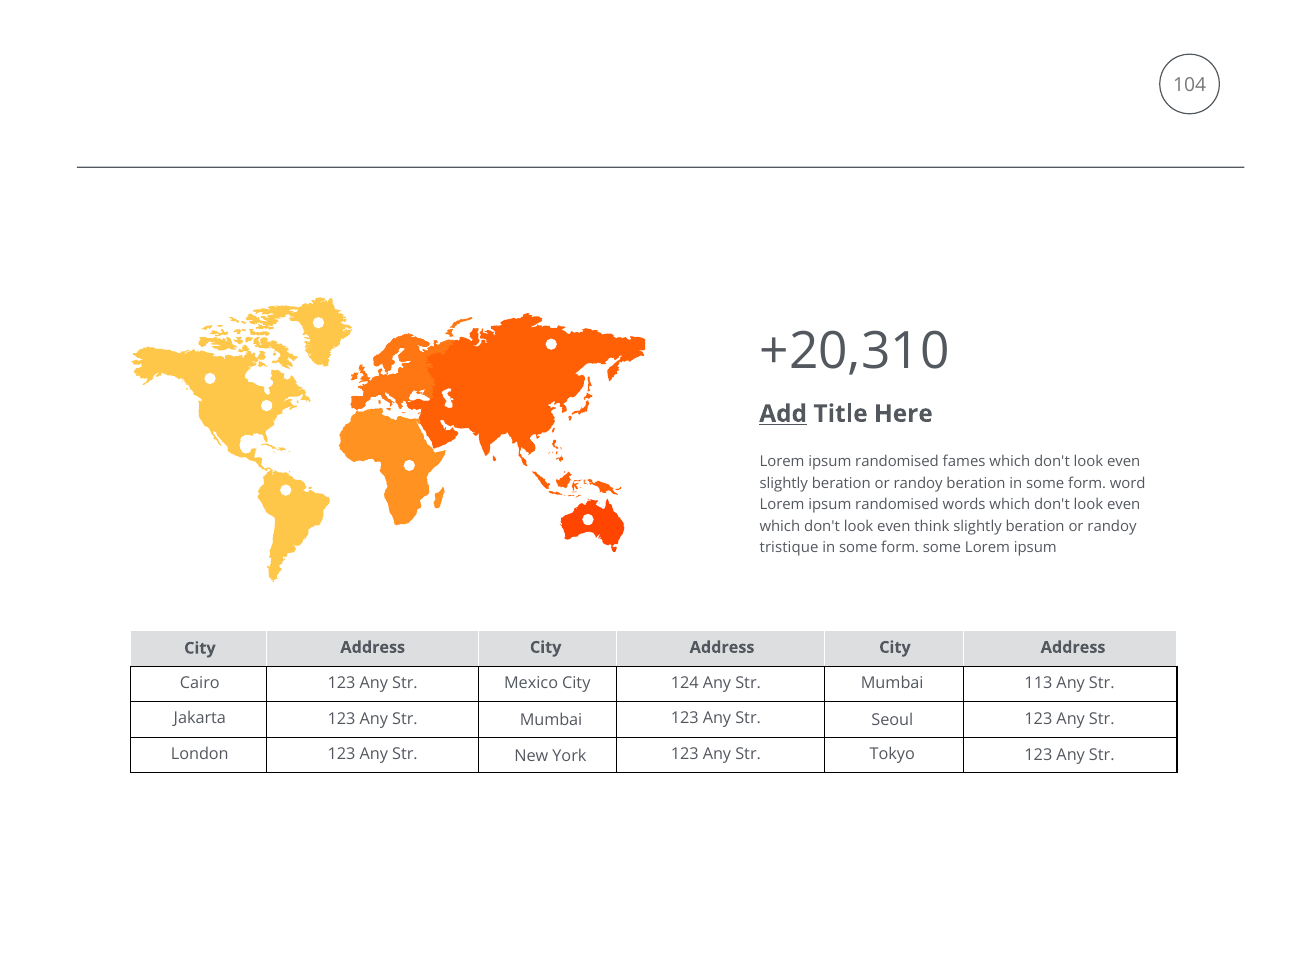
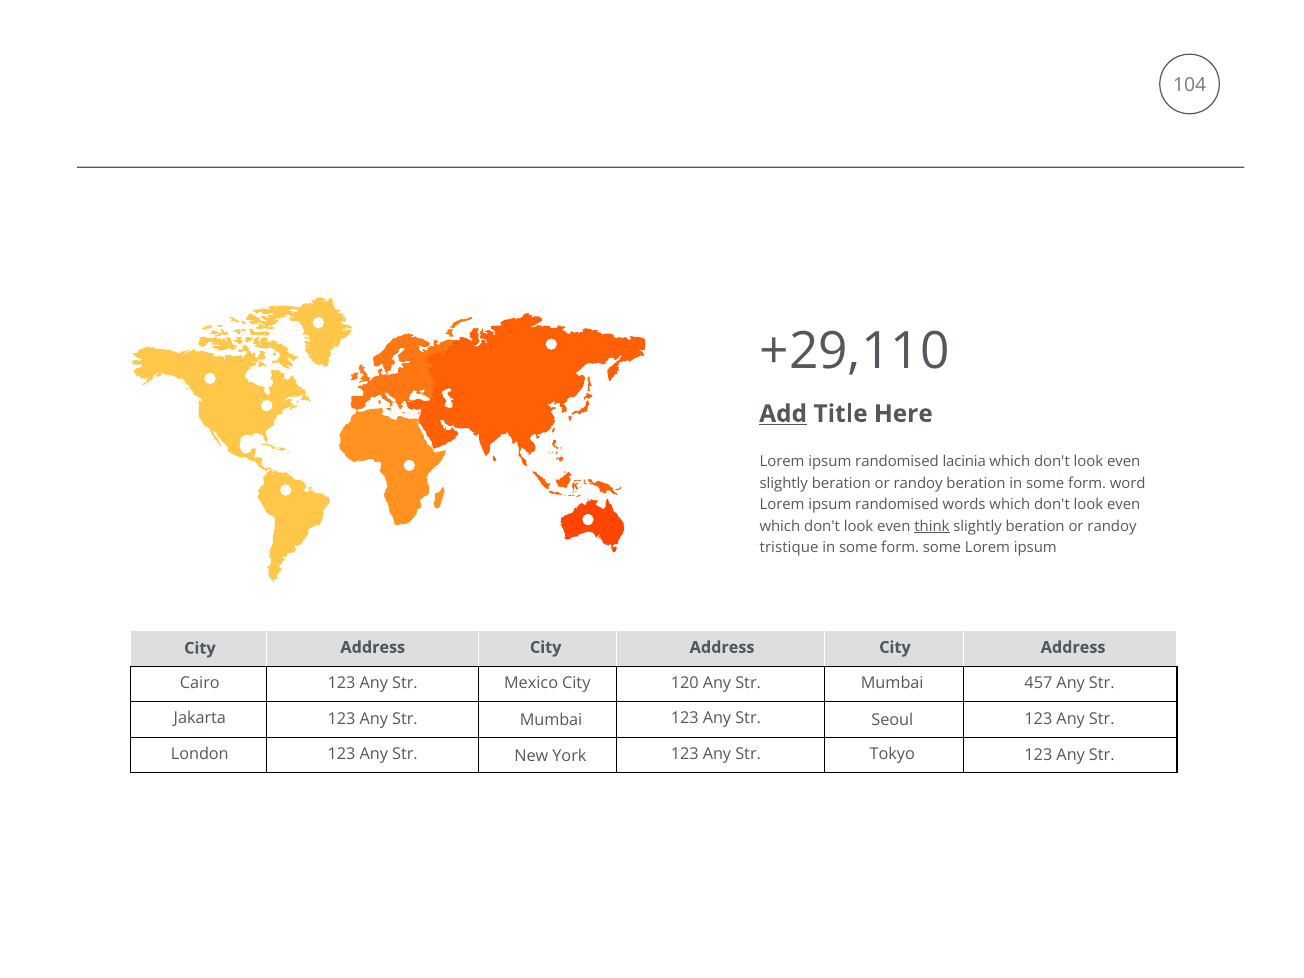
+20,310: +20,310 -> +29,110
fames: fames -> lacinia
think underline: none -> present
124: 124 -> 120
113: 113 -> 457
